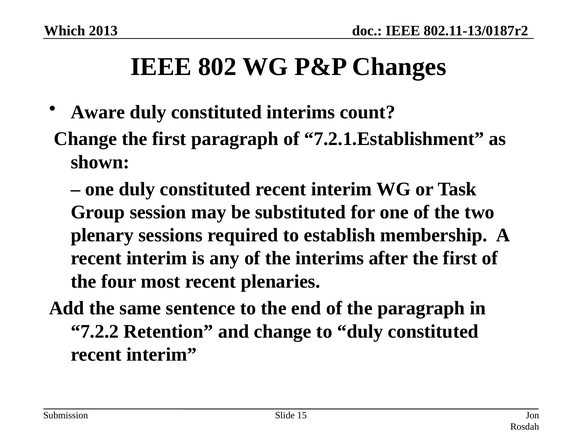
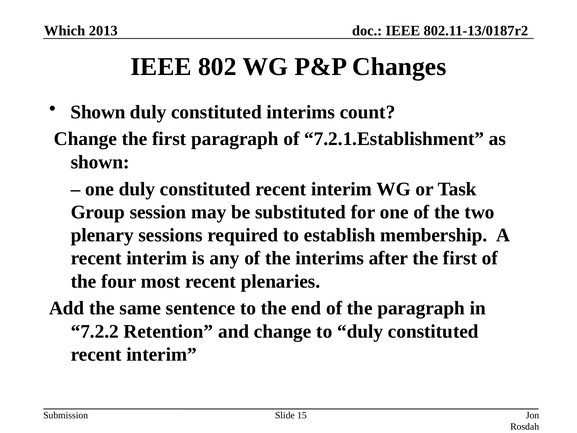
Aware at (98, 112): Aware -> Shown
